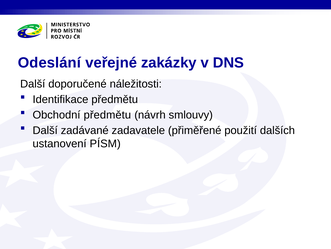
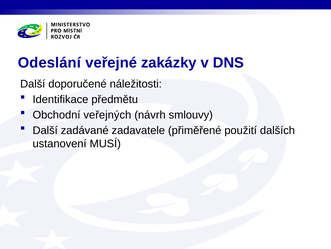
Obchodní předmětu: předmětu -> veřejných
PÍSM: PÍSM -> MUSÍ
